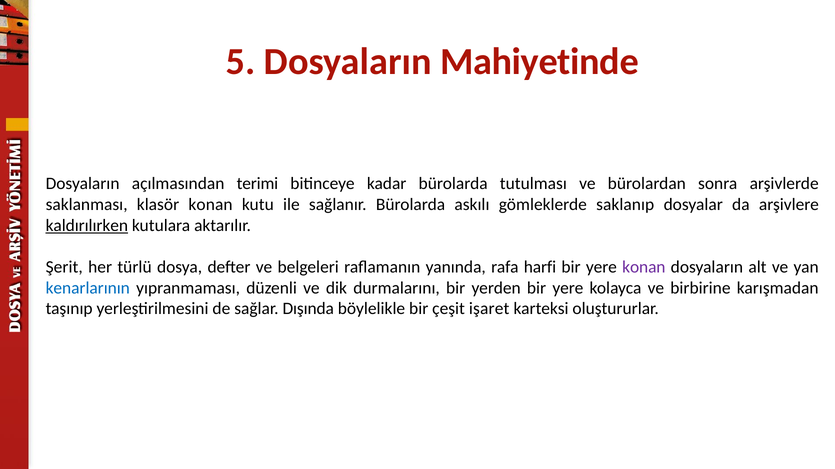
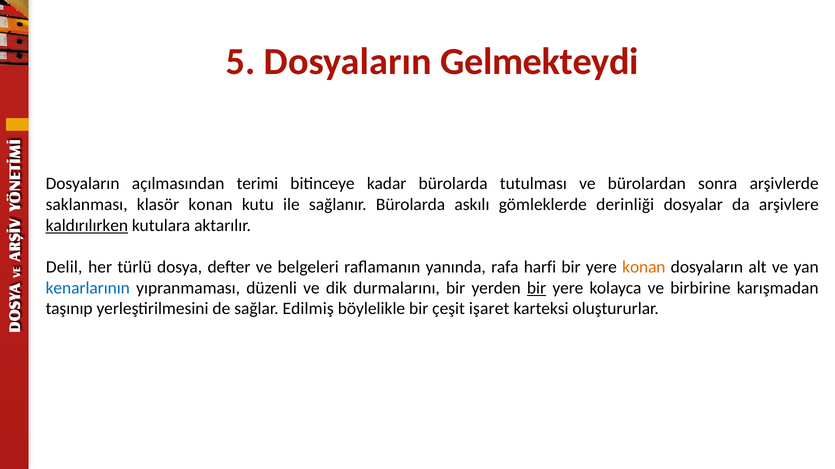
Mahiyetinde: Mahiyetinde -> Gelmekteydi
saklanıp: saklanıp -> derinliği
Şerit: Şerit -> Delil
konan at (644, 267) colour: purple -> orange
bir at (537, 288) underline: none -> present
Dışında: Dışında -> Edilmiş
